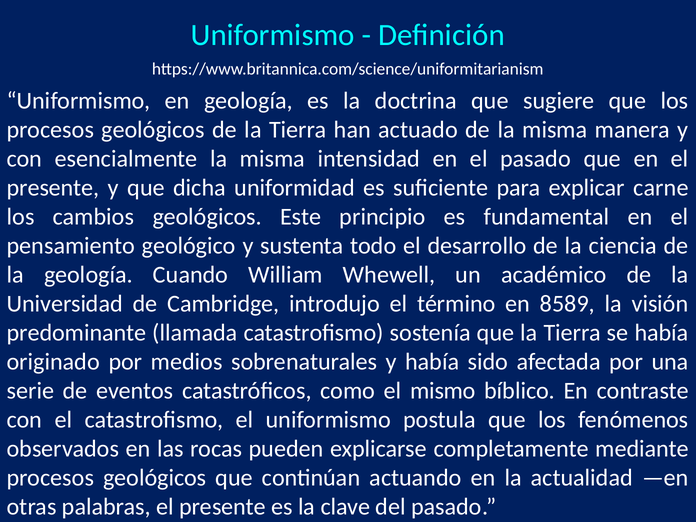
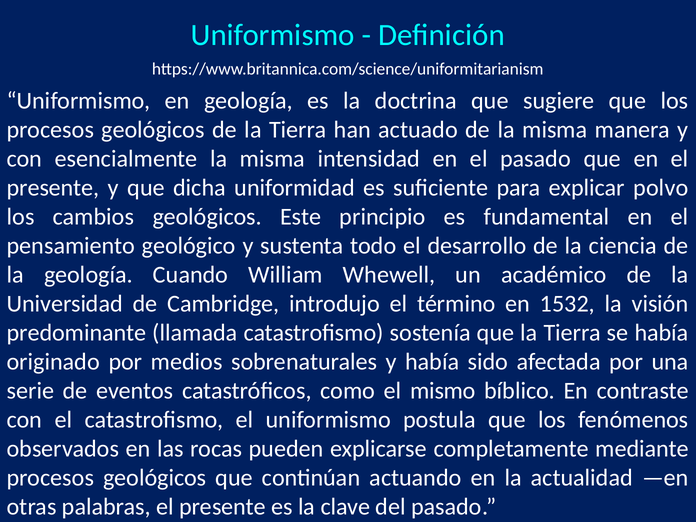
carne: carne -> polvo
8589: 8589 -> 1532
